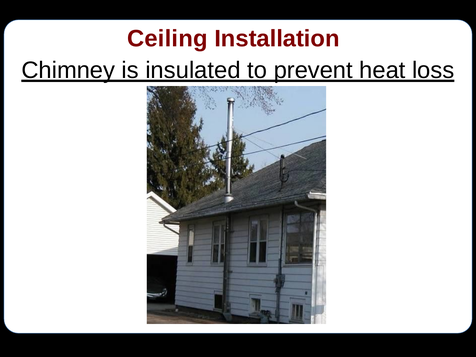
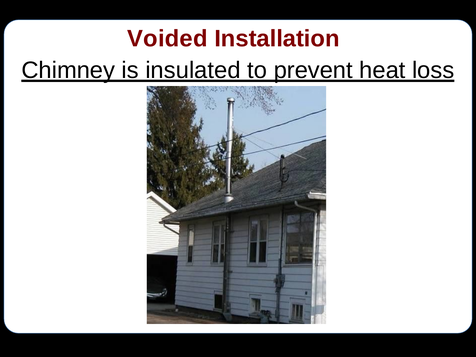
Ceiling: Ceiling -> Voided
